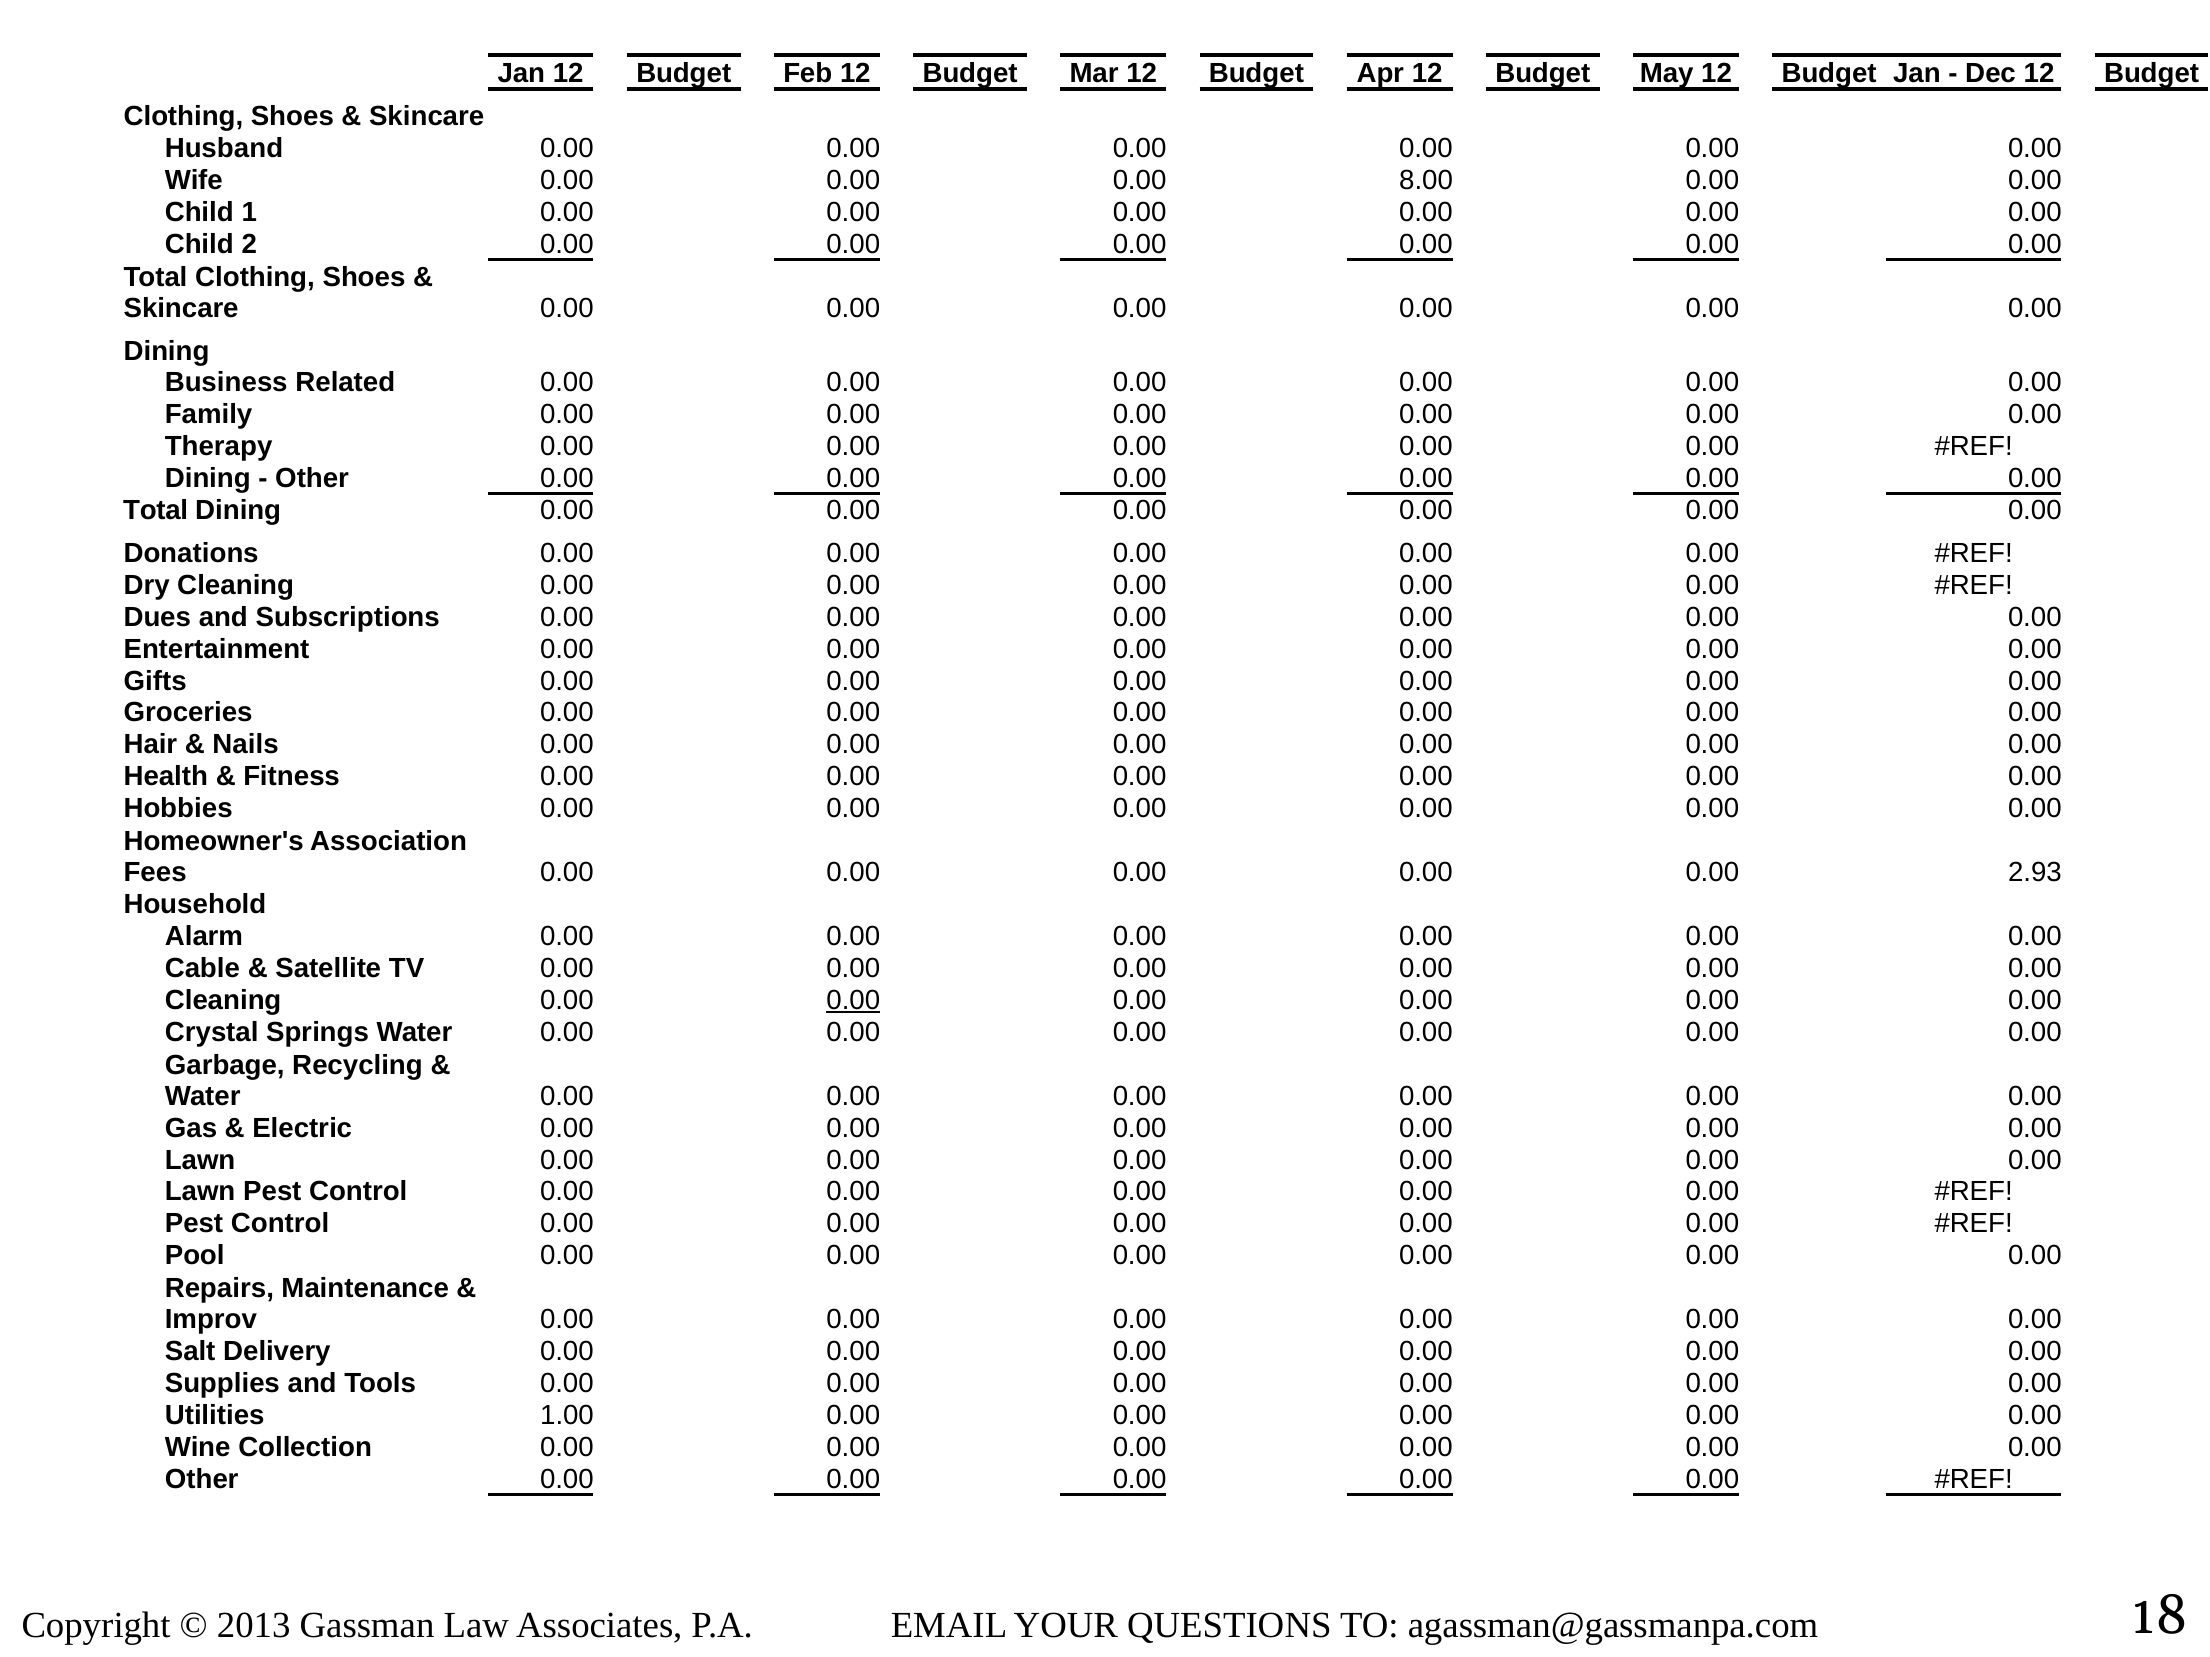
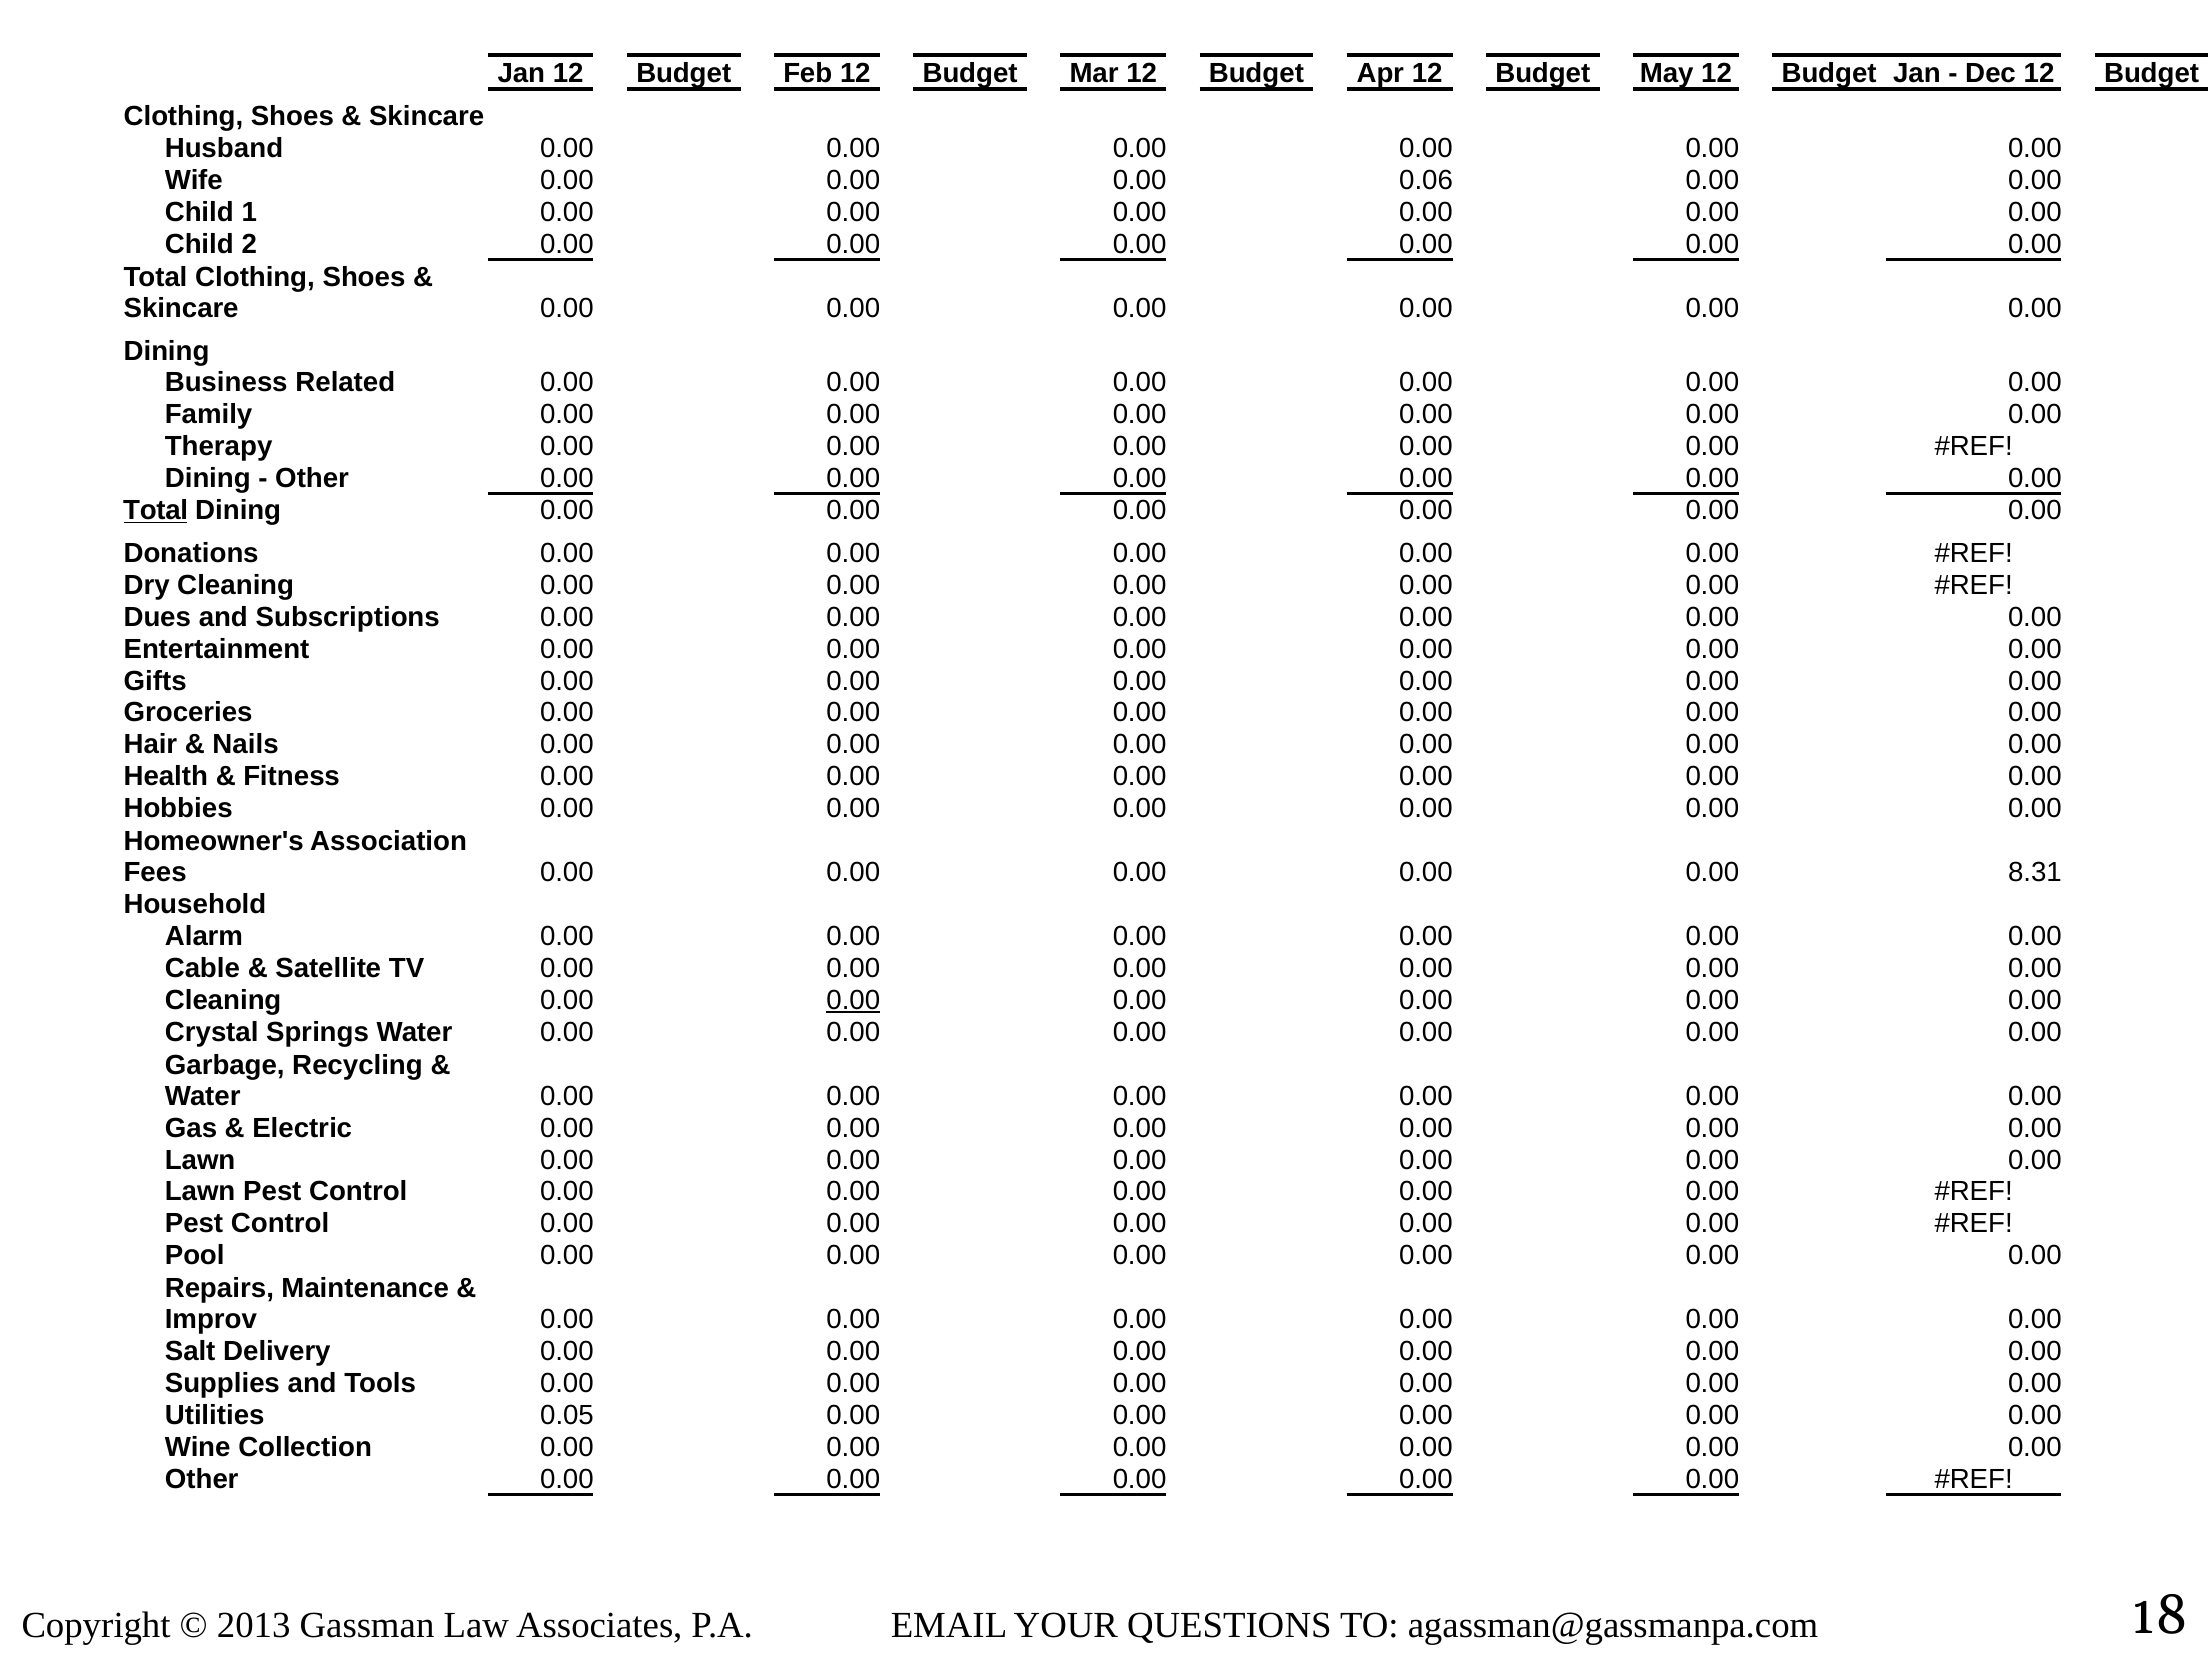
8.00: 8.00 -> 0.06
Total at (156, 511) underline: none -> present
2.93: 2.93 -> 8.31
1.00: 1.00 -> 0.05
